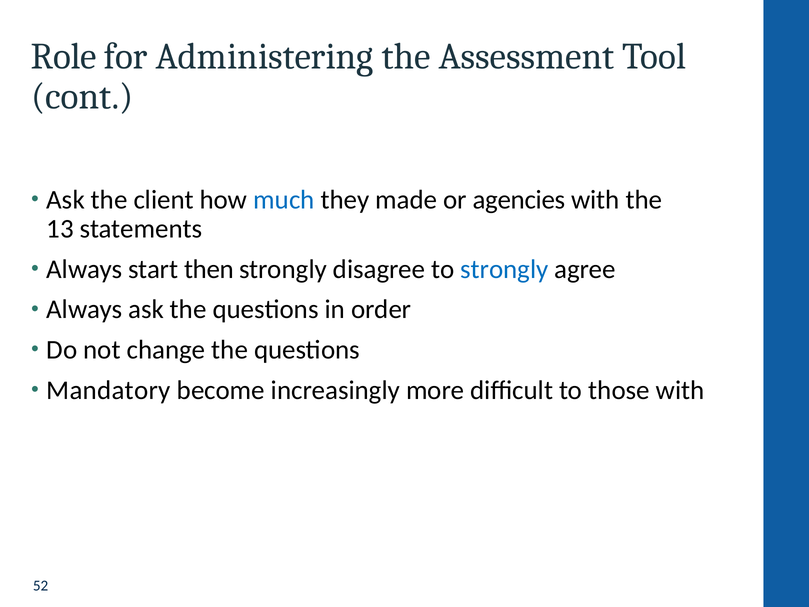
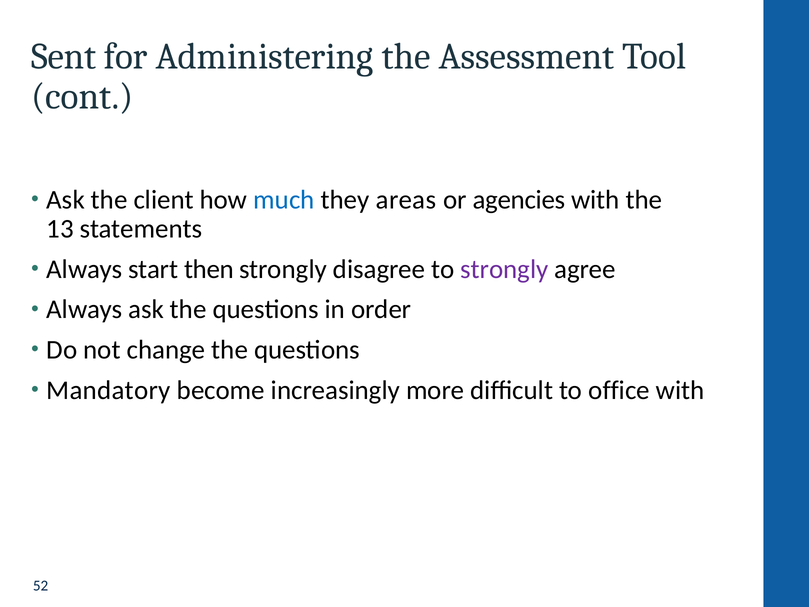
Role: Role -> Sent
made: made -> areas
strongly at (504, 269) colour: blue -> purple
those: those -> office
